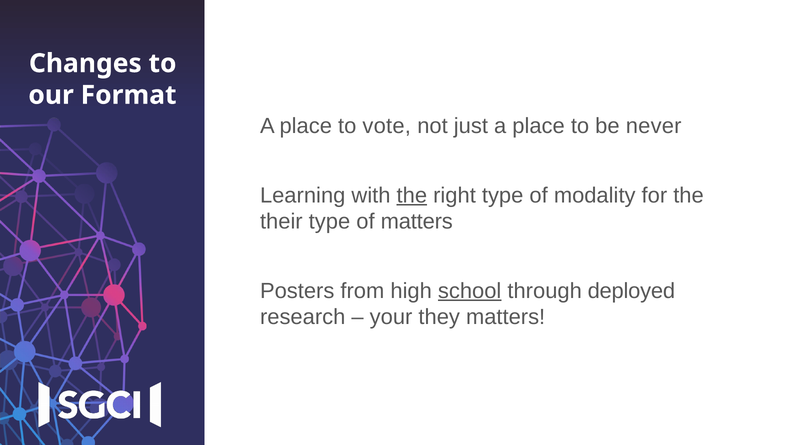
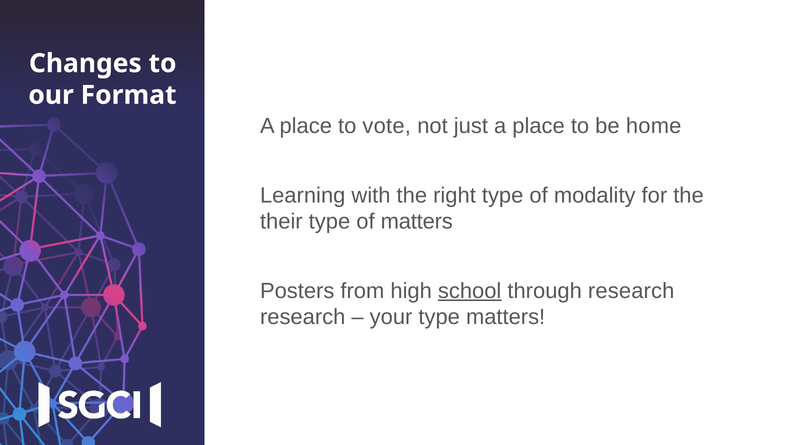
never: never -> home
the at (412, 196) underline: present -> none
through deployed: deployed -> research
your they: they -> type
